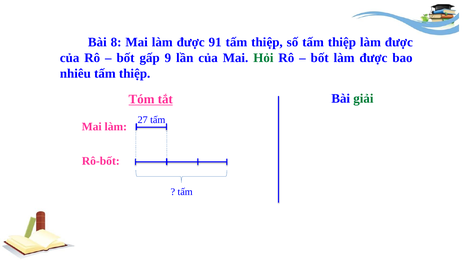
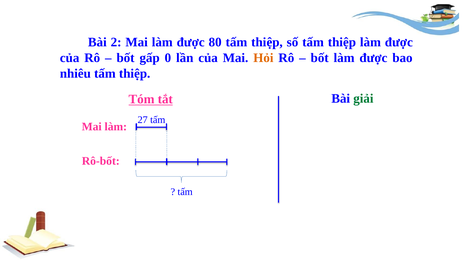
8: 8 -> 2
91: 91 -> 80
9: 9 -> 0
Hỏi colour: green -> orange
